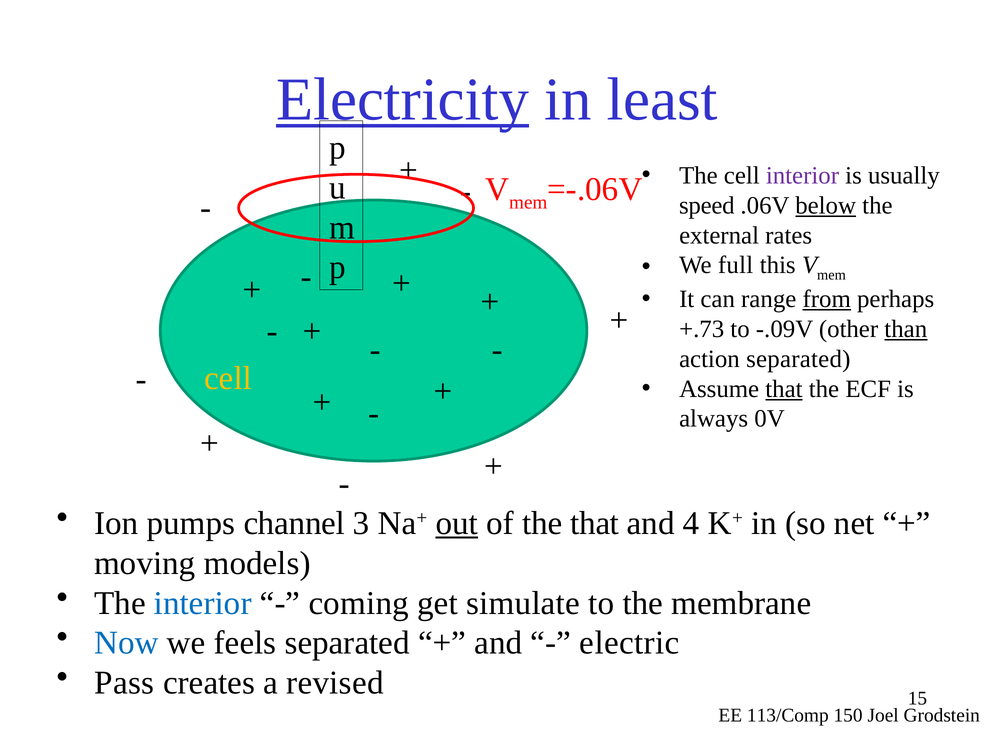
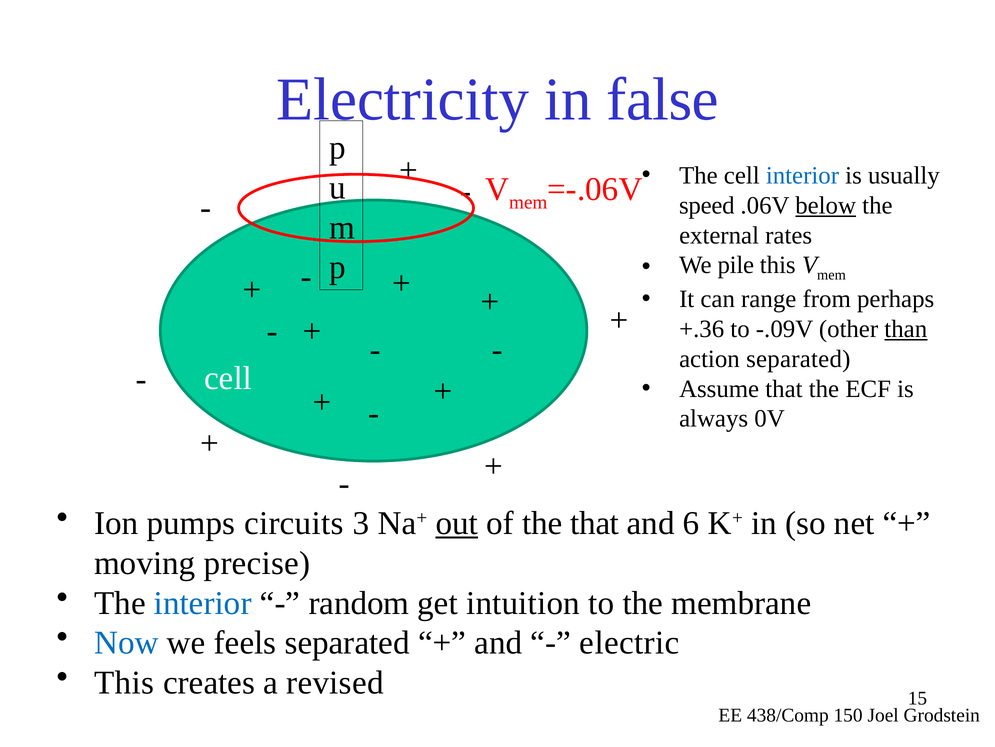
Electricity underline: present -> none
least: least -> false
interior at (802, 175) colour: purple -> blue
full: full -> pile
from underline: present -> none
+.73: +.73 -> +.36
cell at (228, 378) colour: yellow -> white
that at (784, 388) underline: present -> none
channel: channel -> circuits
4: 4 -> 6
models: models -> precise
coming: coming -> random
simulate: simulate -> intuition
Pass at (124, 682): Pass -> This
113/Comp: 113/Comp -> 438/Comp
